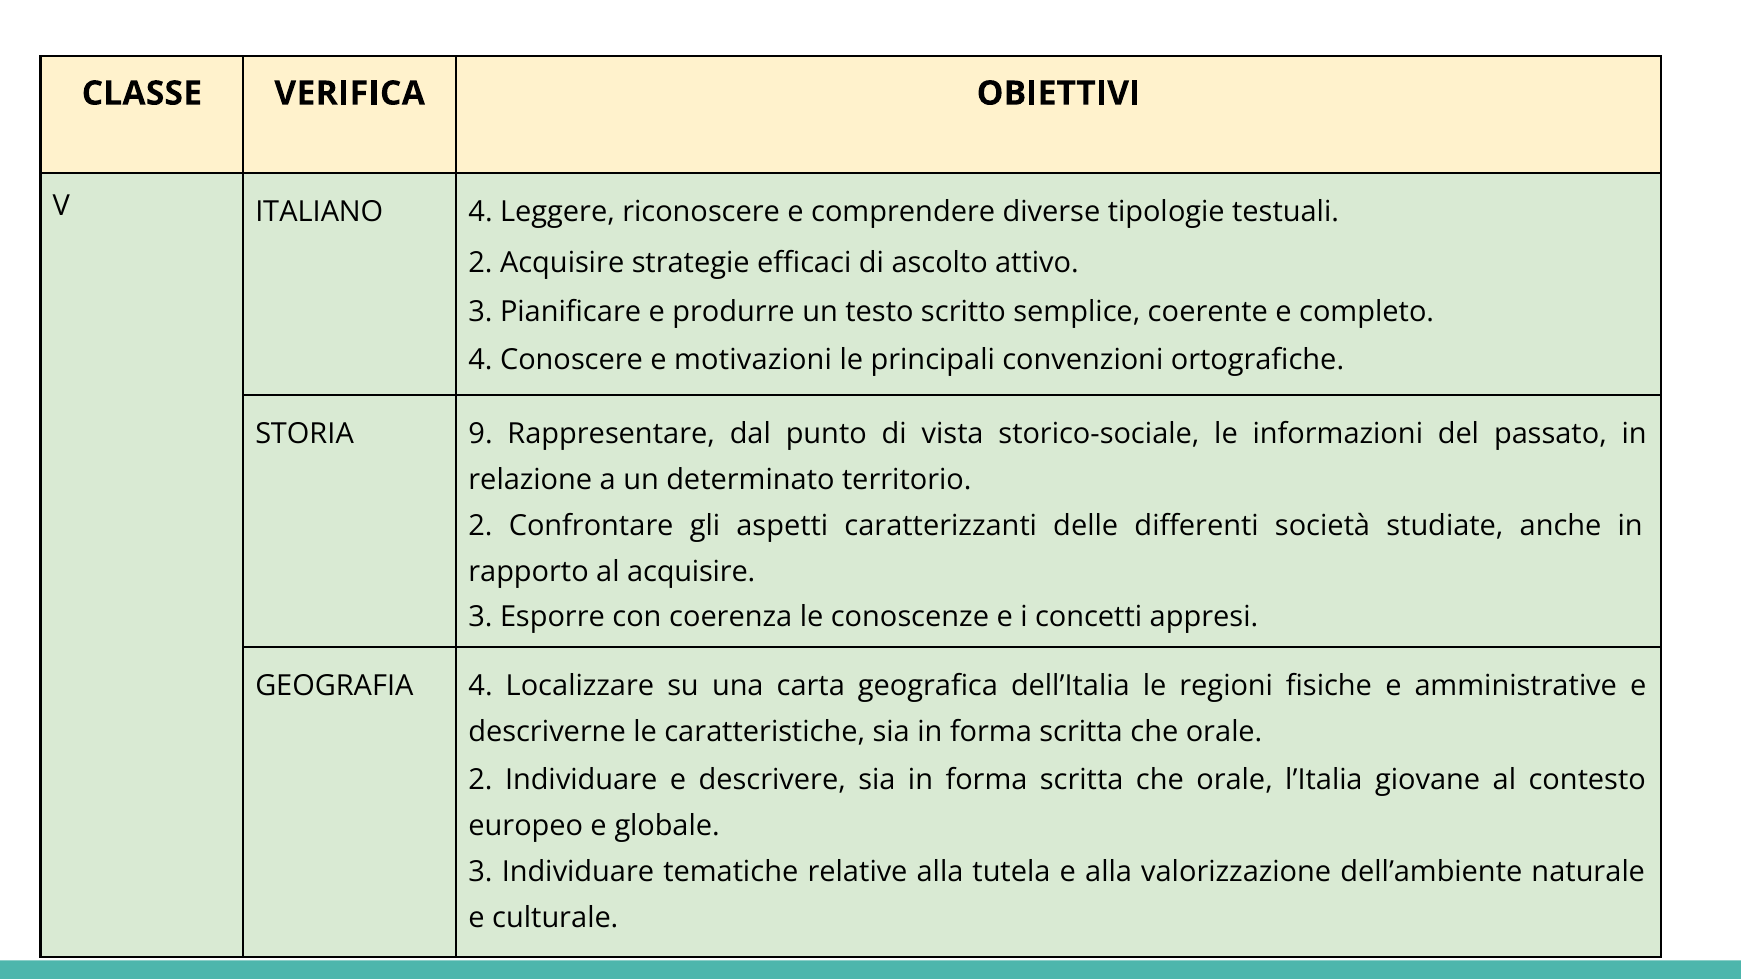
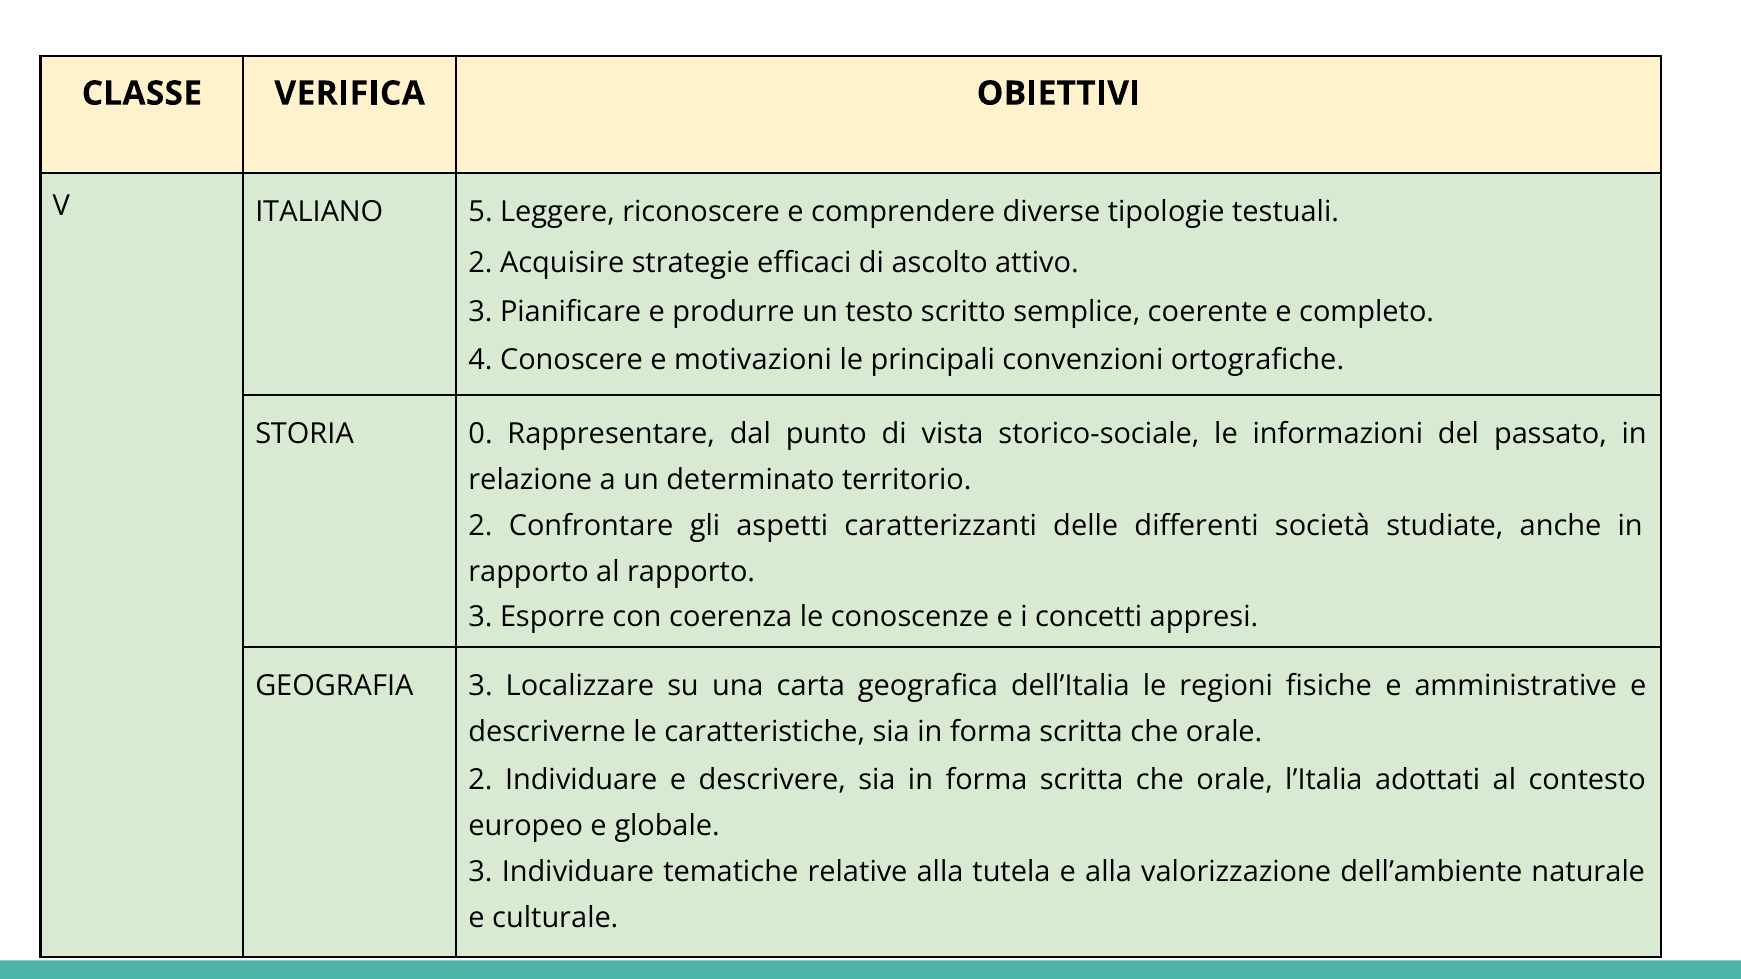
ITALIANO 4: 4 -> 5
9: 9 -> 0
al acquisire: acquisire -> rapporto
GEOGRAFIA 4: 4 -> 3
giovane: giovane -> adottati
